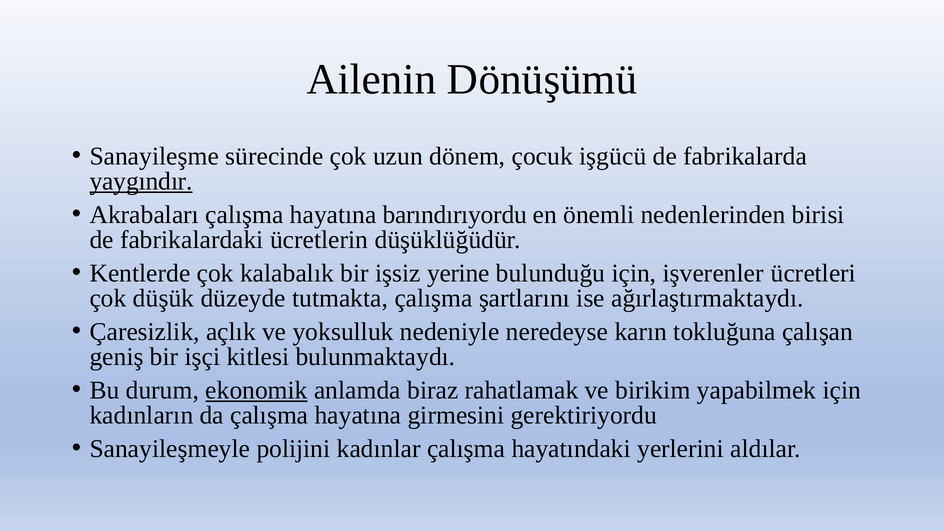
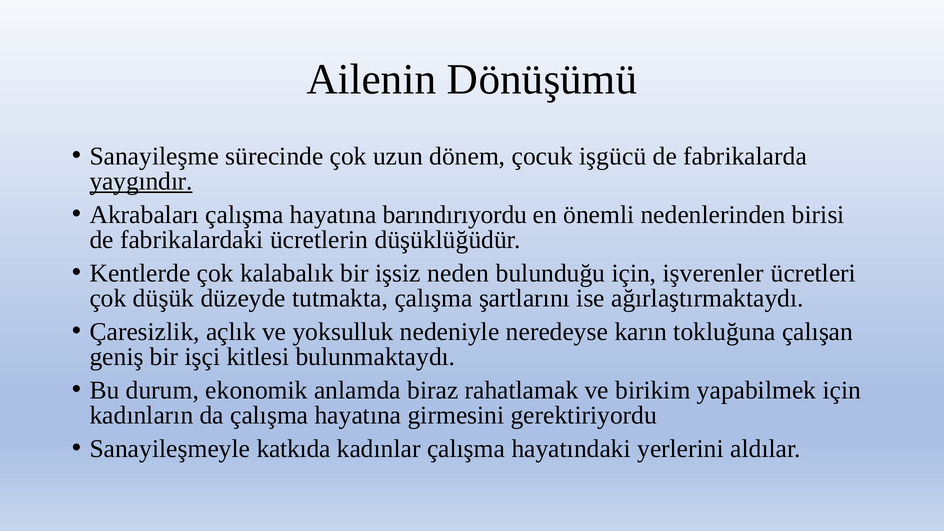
yerine: yerine -> neden
ekonomik underline: present -> none
polijini: polijini -> katkıda
